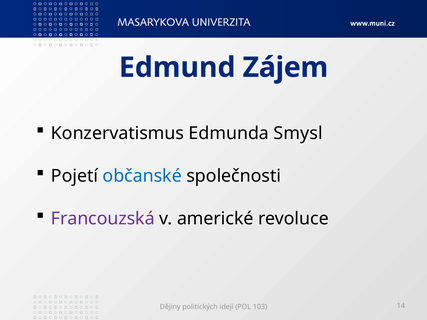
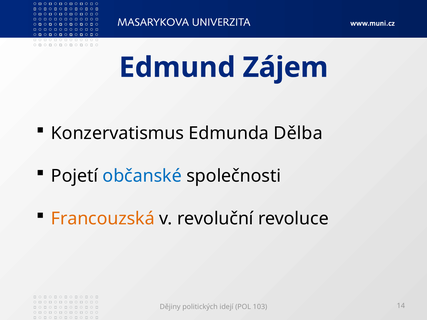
Smysl: Smysl -> Dělba
Francouzská colour: purple -> orange
americké: americké -> revoluční
